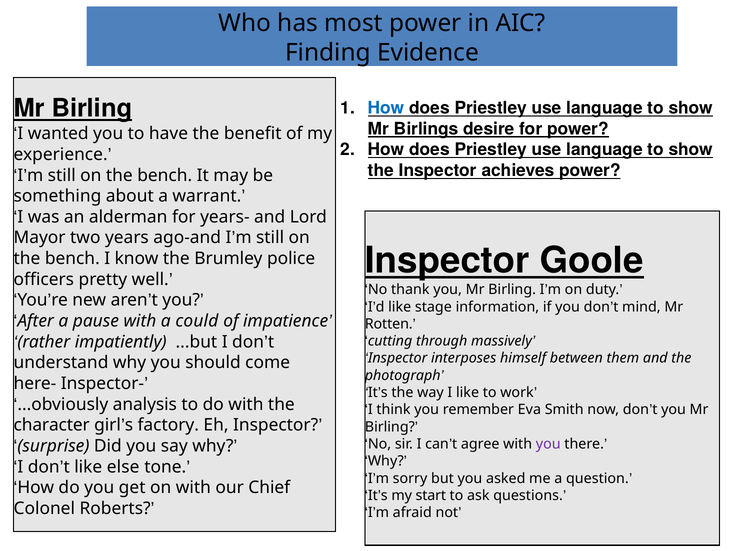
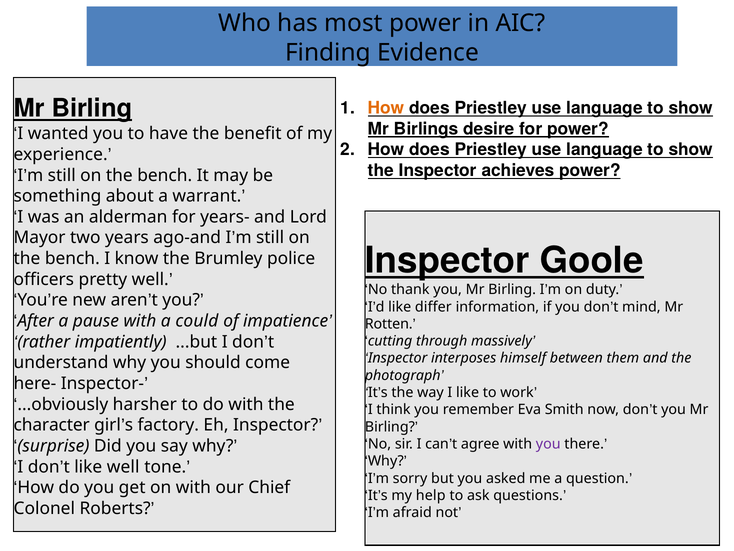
How at (386, 108) colour: blue -> orange
stage: stage -> differ
analysis: analysis -> harsher
like else: else -> well
start: start -> help
